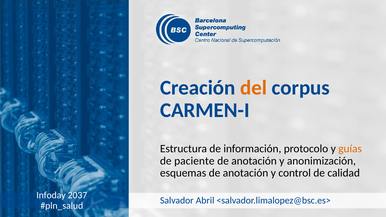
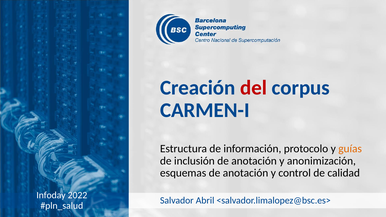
del colour: orange -> red
paciente: paciente -> inclusión
2037: 2037 -> 2022
